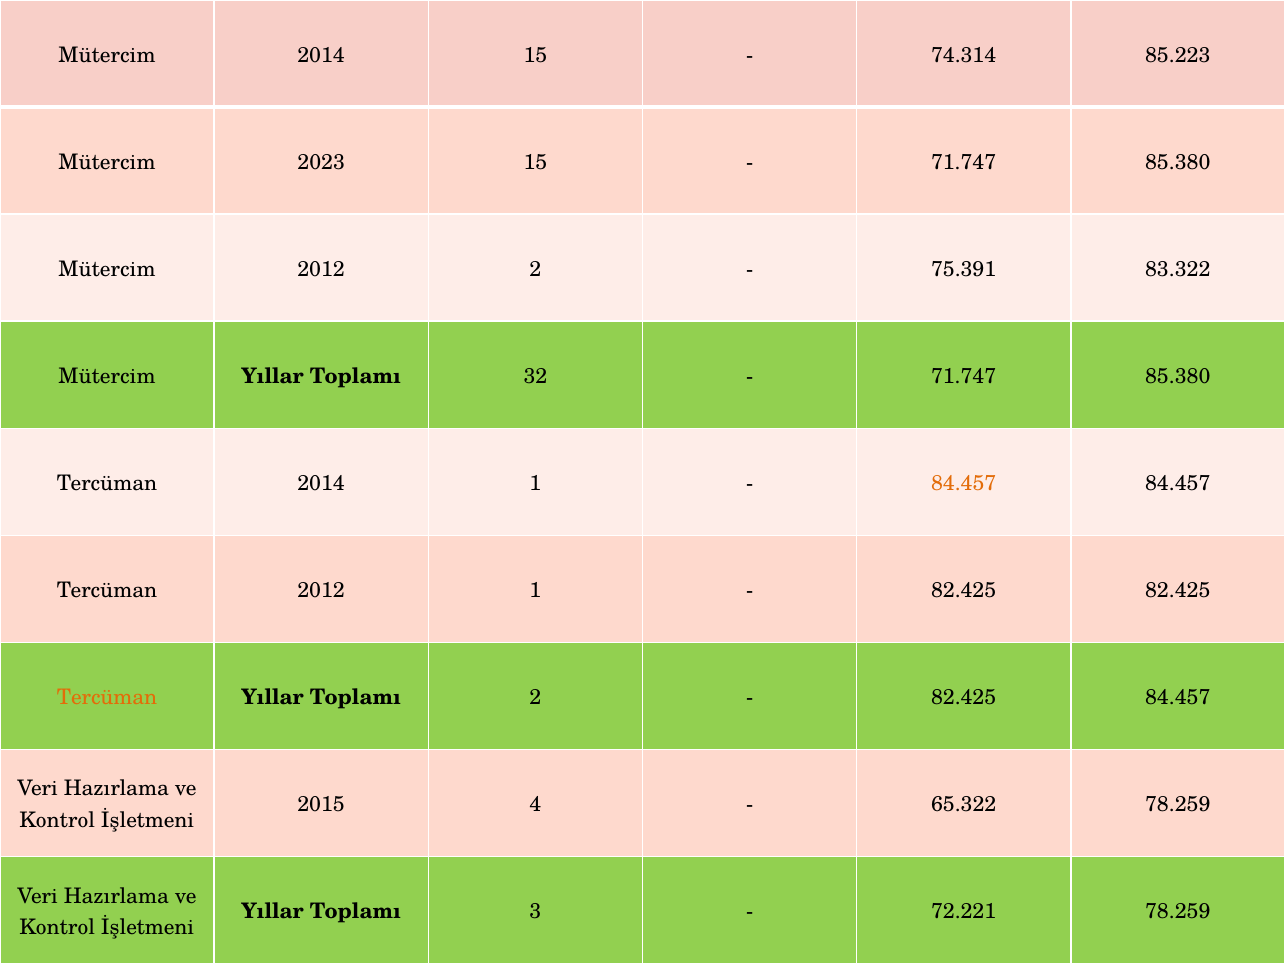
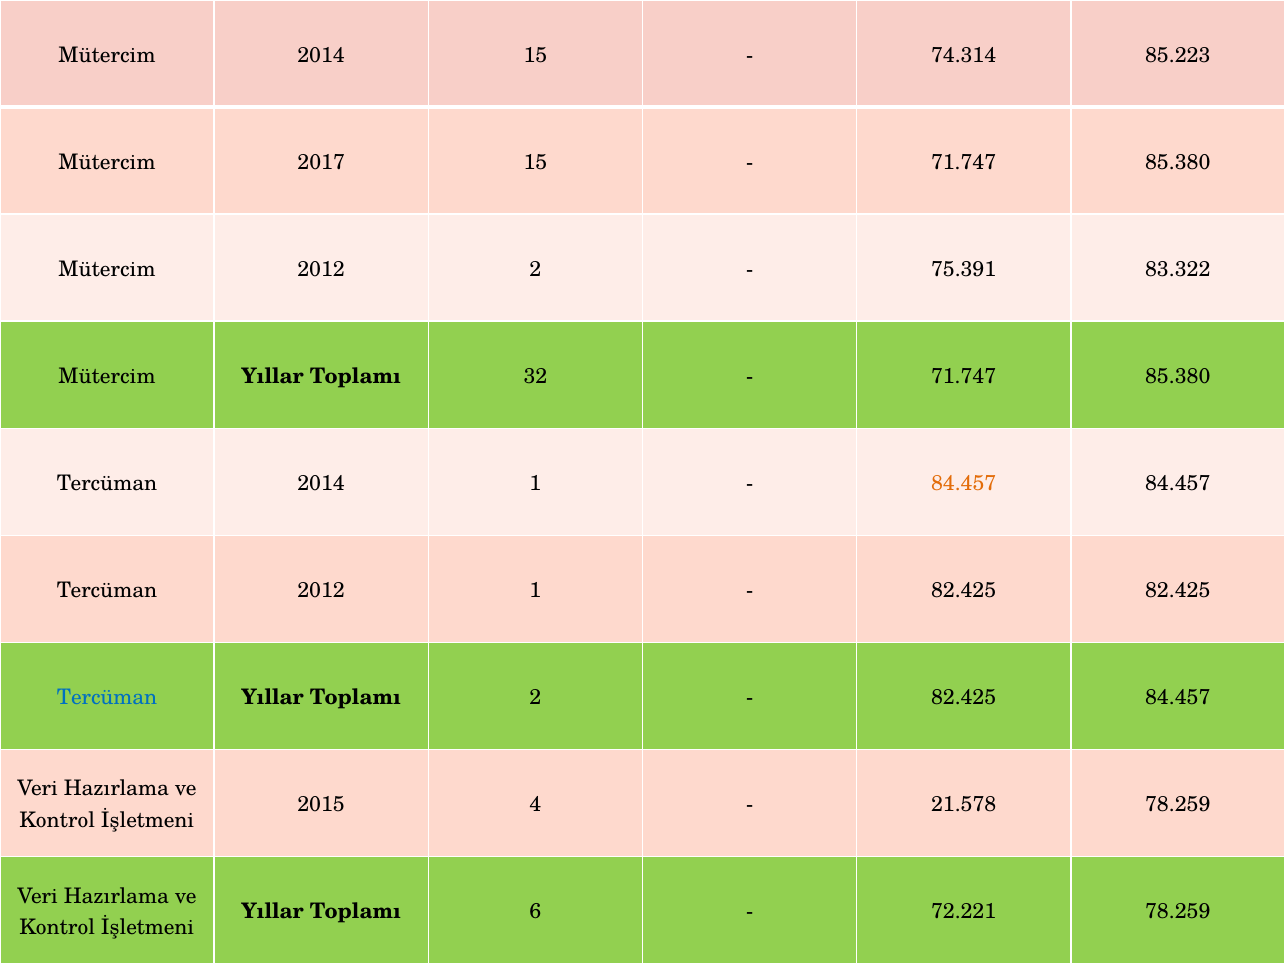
2023: 2023 -> 2017
Tercüman at (107, 697) colour: orange -> blue
65.322: 65.322 -> 21.578
3: 3 -> 6
